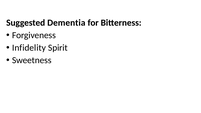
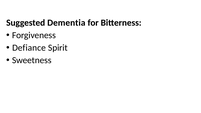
Infidelity: Infidelity -> Defiance
